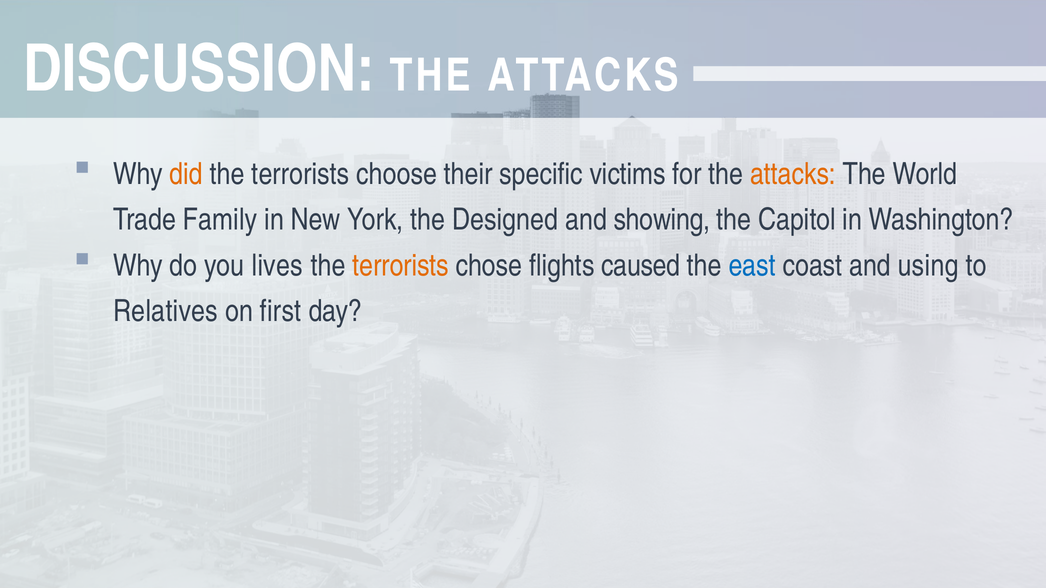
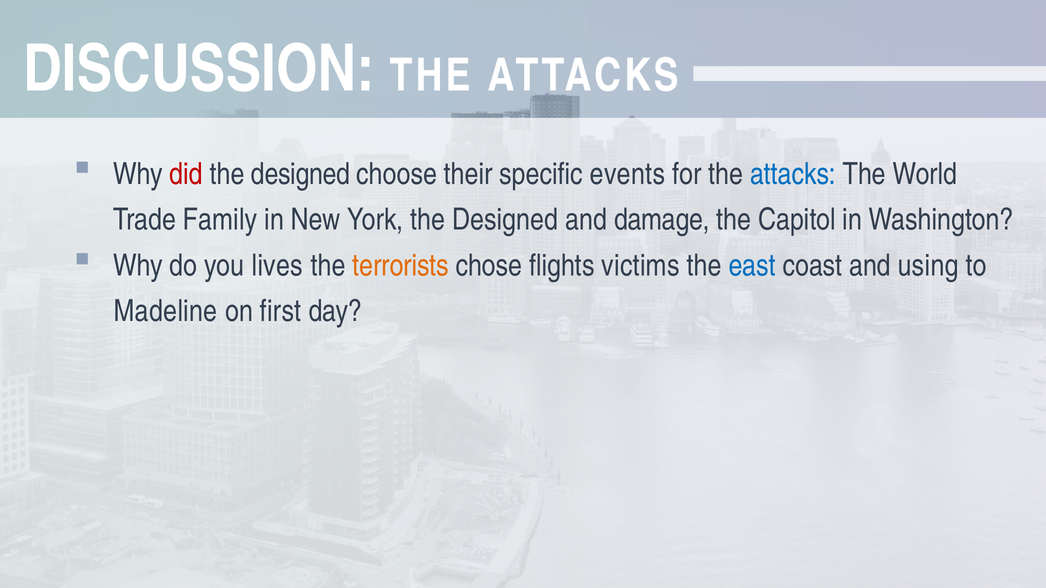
did colour: orange -> red
terrorists at (300, 174): terrorists -> designed
victims: victims -> events
attacks at (793, 174) colour: orange -> blue
showing: showing -> damage
caused: caused -> victims
Relatives: Relatives -> Madeline
